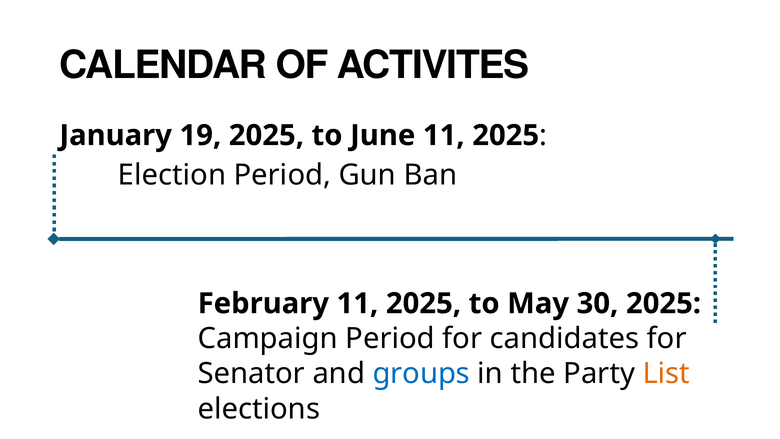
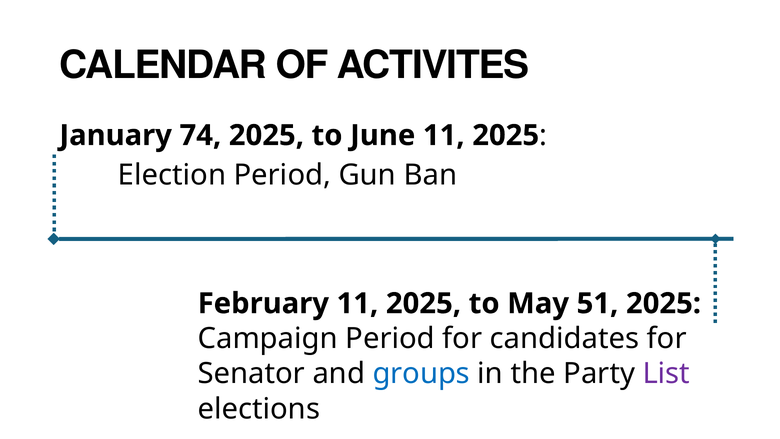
19: 19 -> 74
30: 30 -> 51
List colour: orange -> purple
